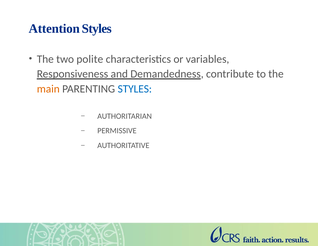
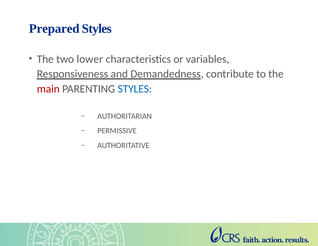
Attention: Attention -> Prepared
polite: polite -> lower
main colour: orange -> red
